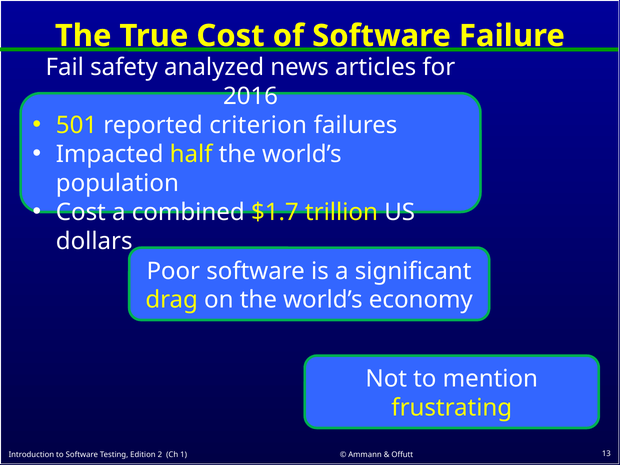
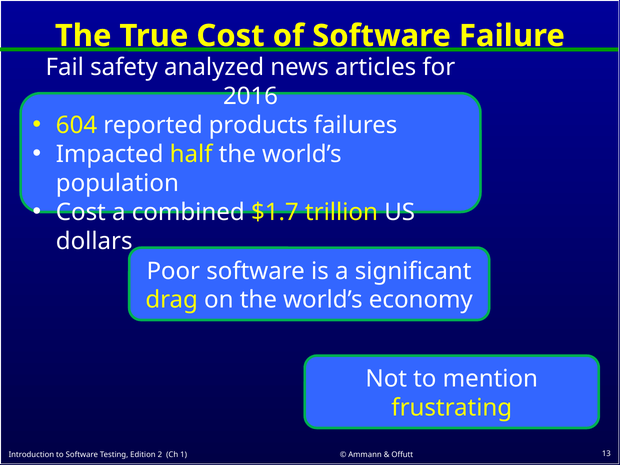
501: 501 -> 604
criterion: criterion -> products
